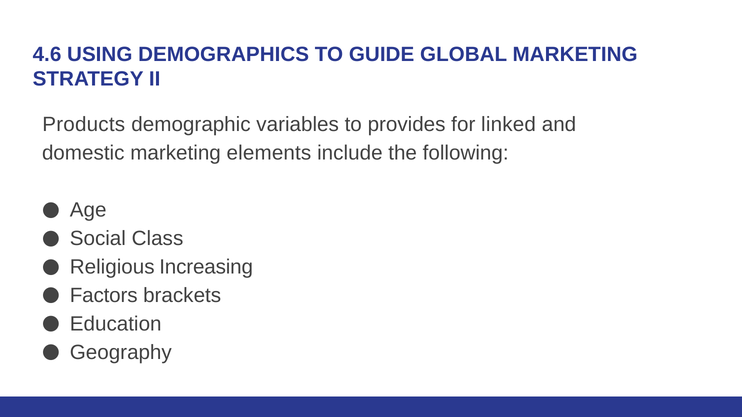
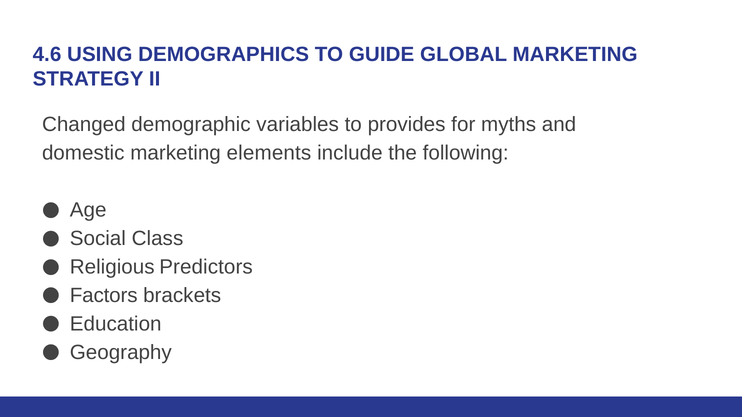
Products: Products -> Changed
linked: linked -> myths
Increasing: Increasing -> Predictors
